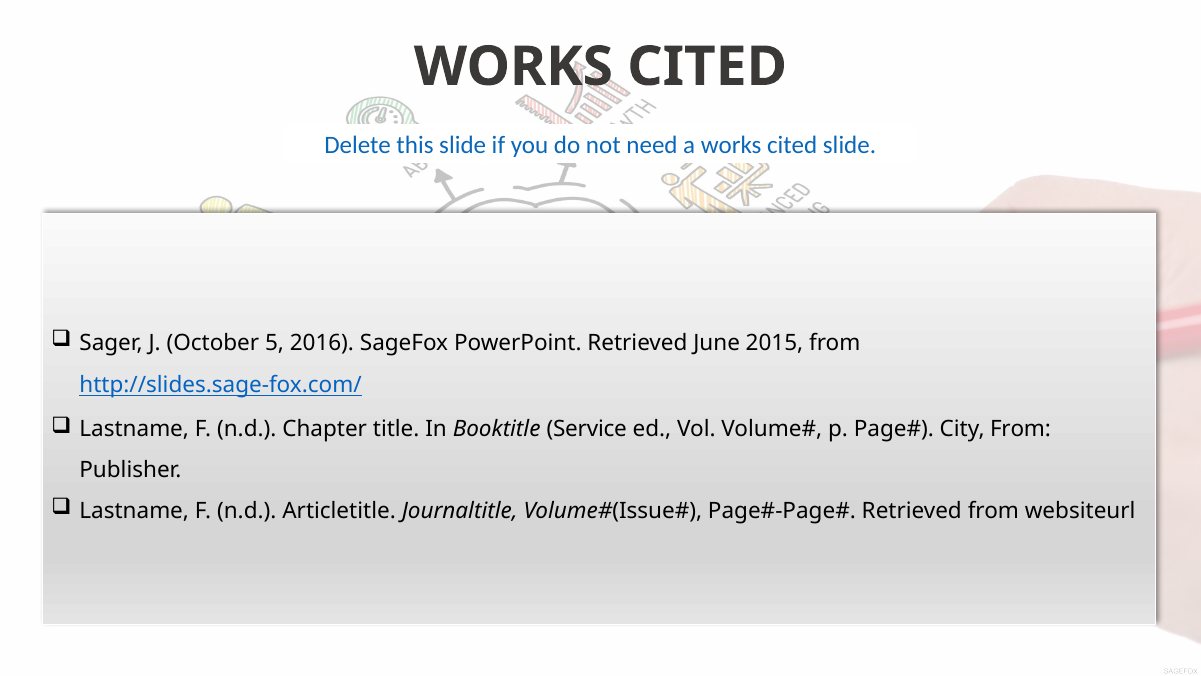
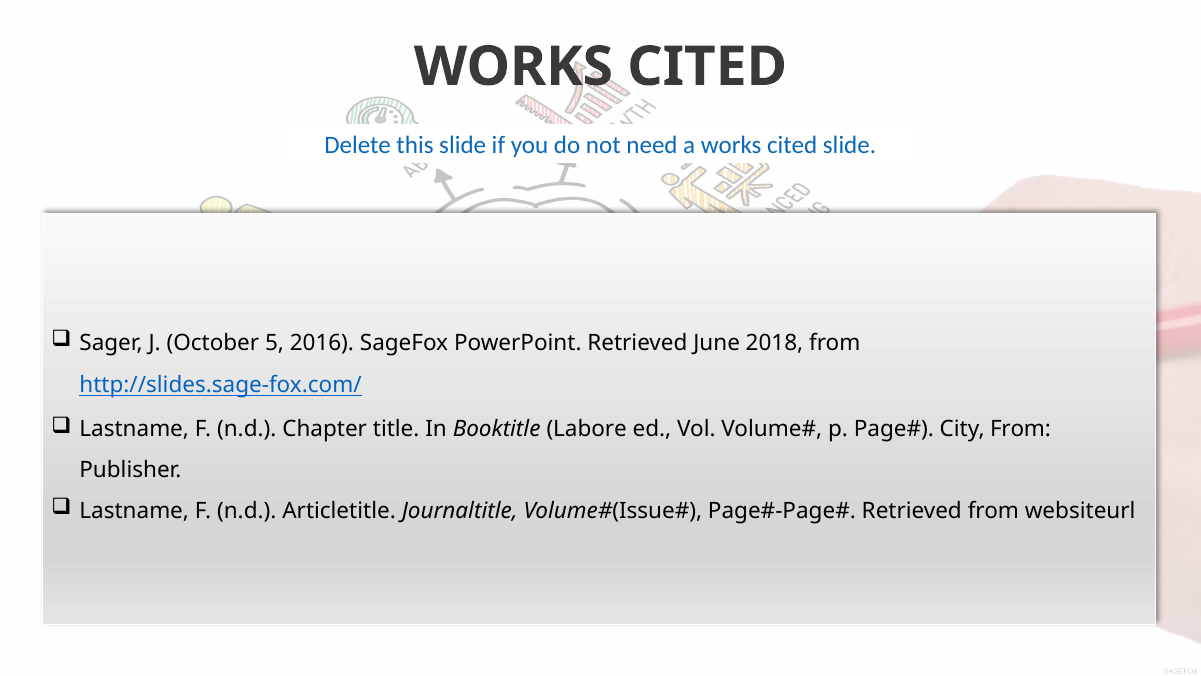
2015: 2015 -> 2018
Service: Service -> Labore
